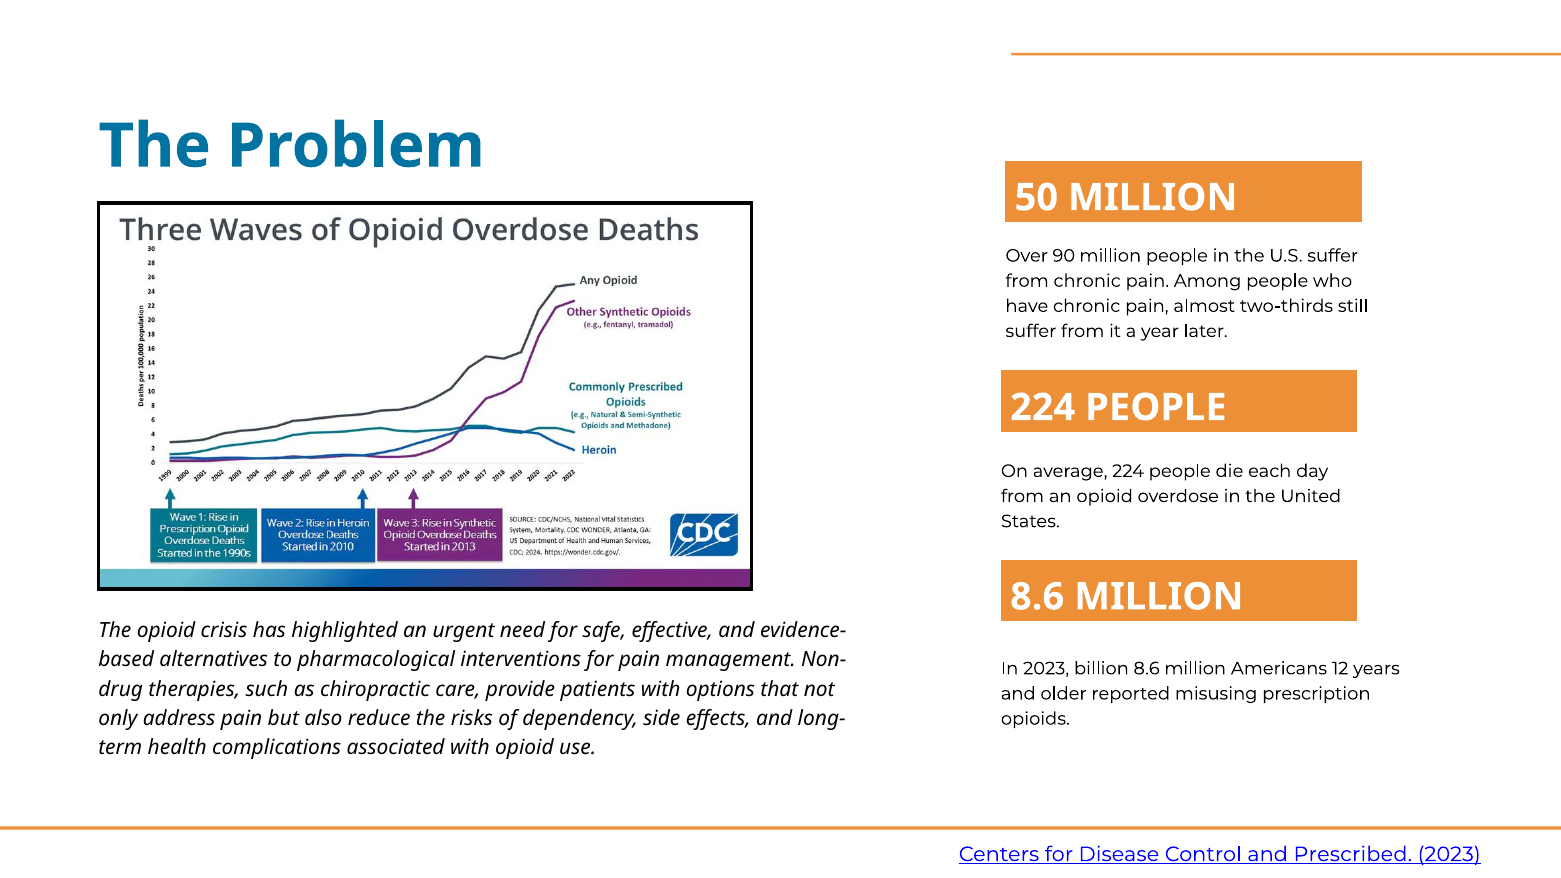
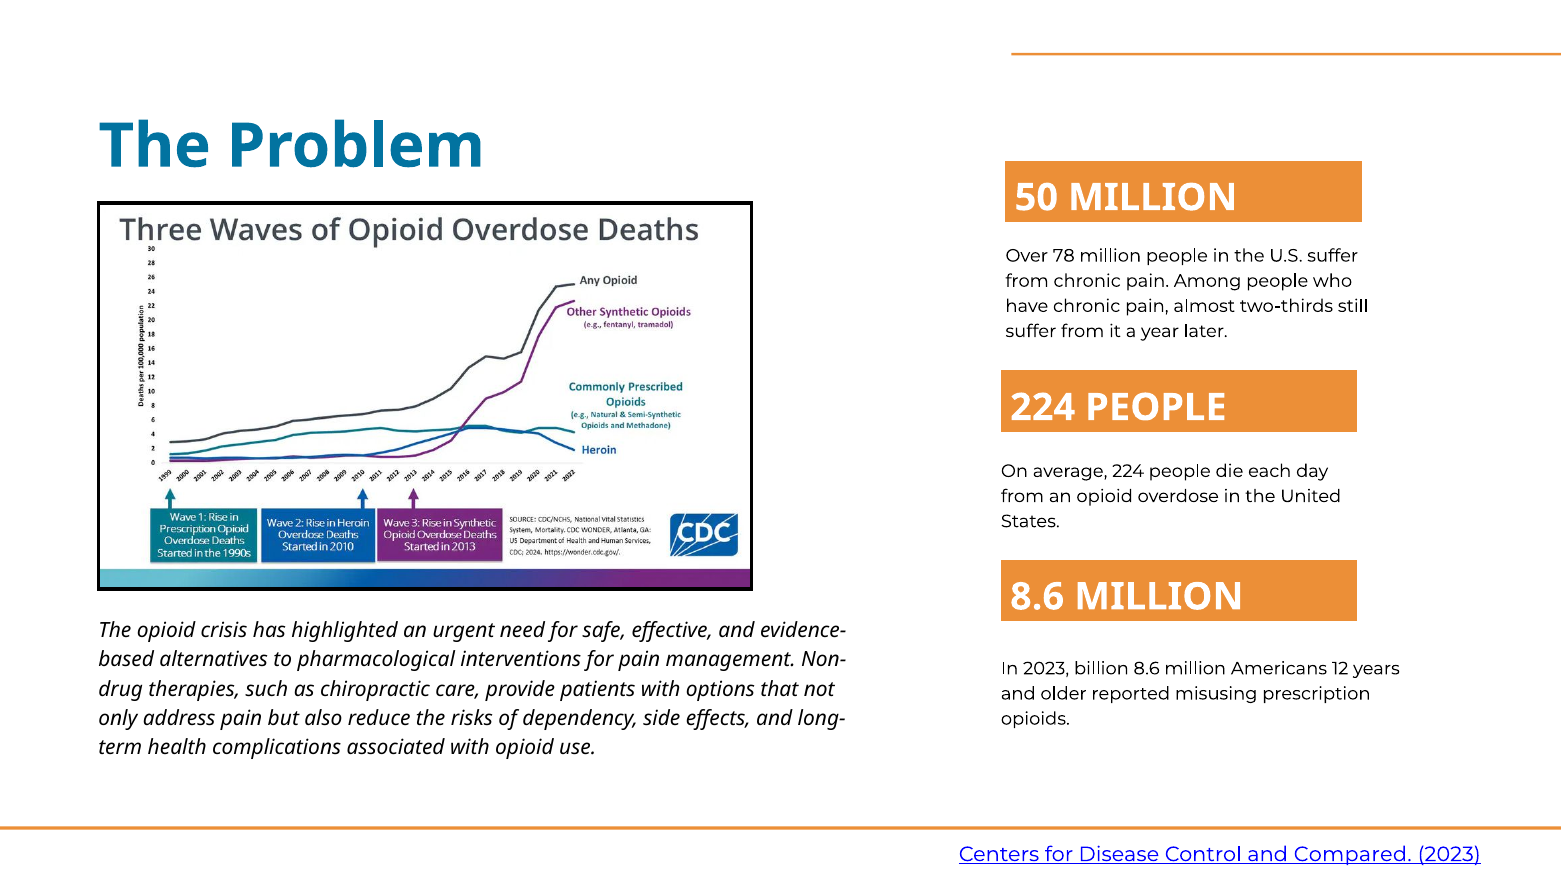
90: 90 -> 78
Prescribed: Prescribed -> Compared
